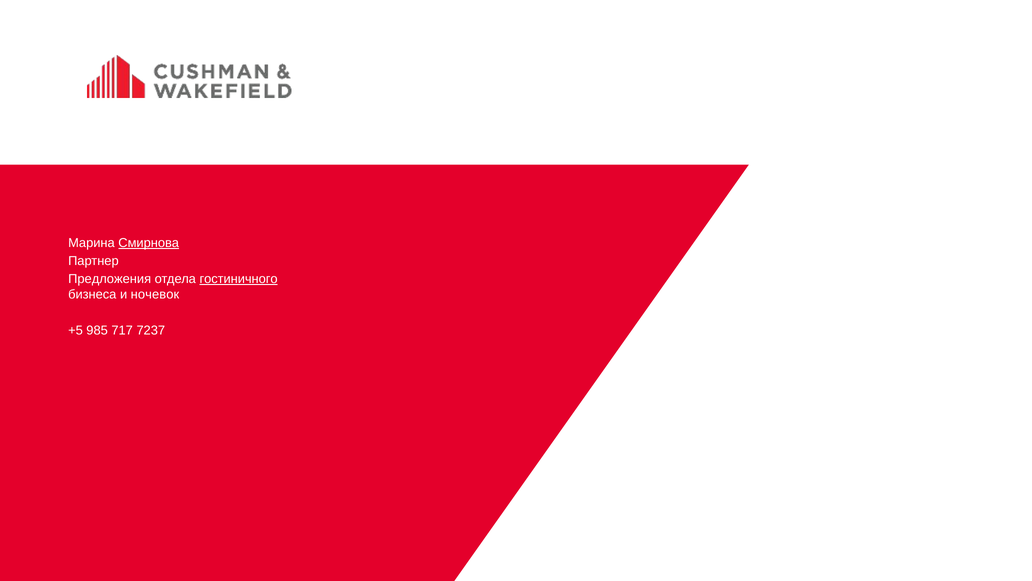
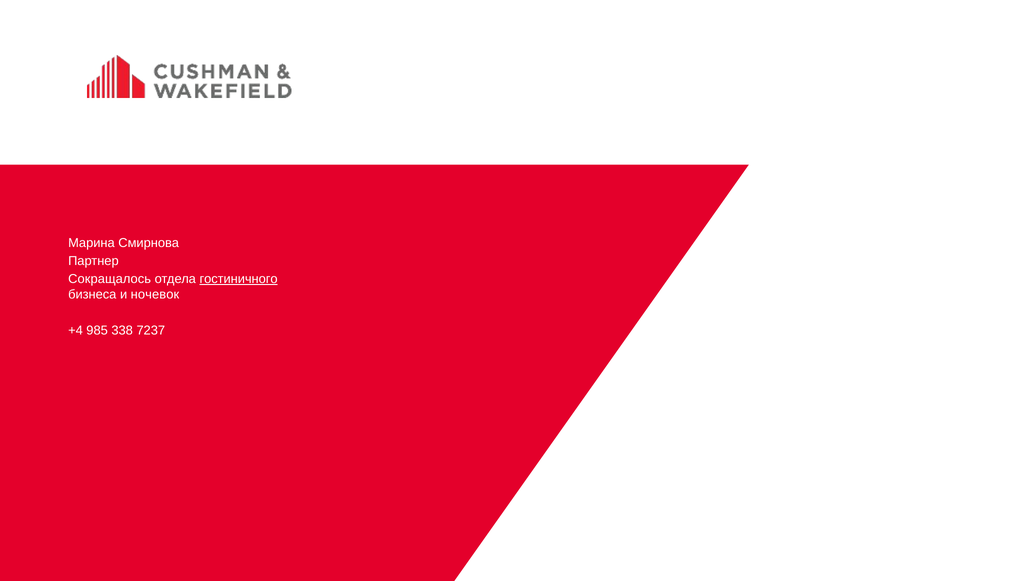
Смирнова underline: present -> none
Предложения: Предложения -> Сокращалось
+5: +5 -> +4
717: 717 -> 338
